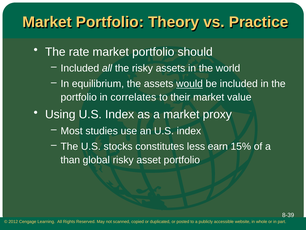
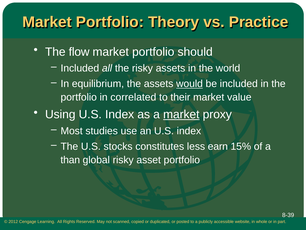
rate: rate -> flow
correlates: correlates -> correlated
market at (181, 114) underline: none -> present
